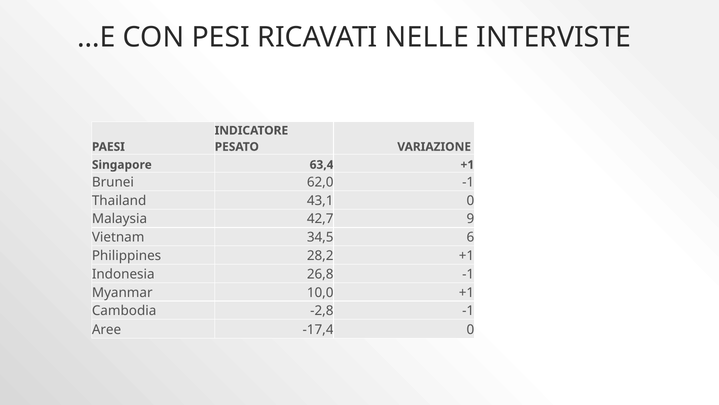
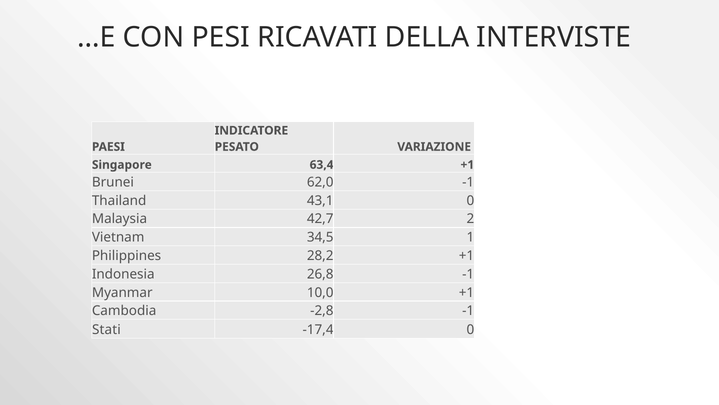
NELLE: NELLE -> DELLA
9: 9 -> 2
6: 6 -> 1
Aree: Aree -> Stati
